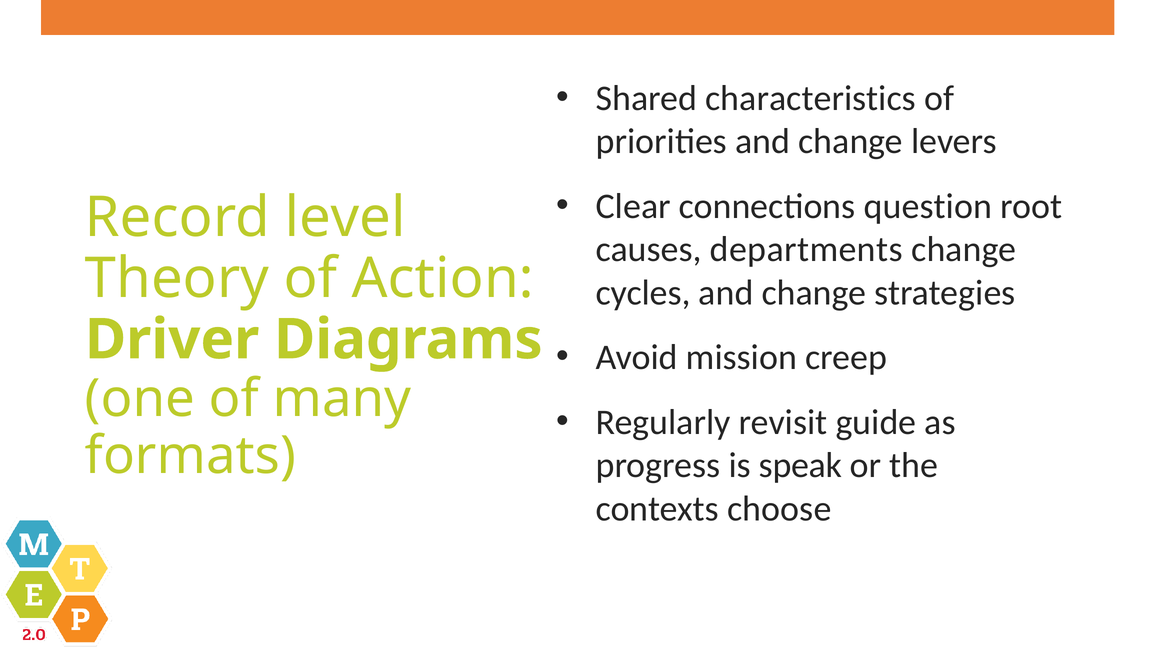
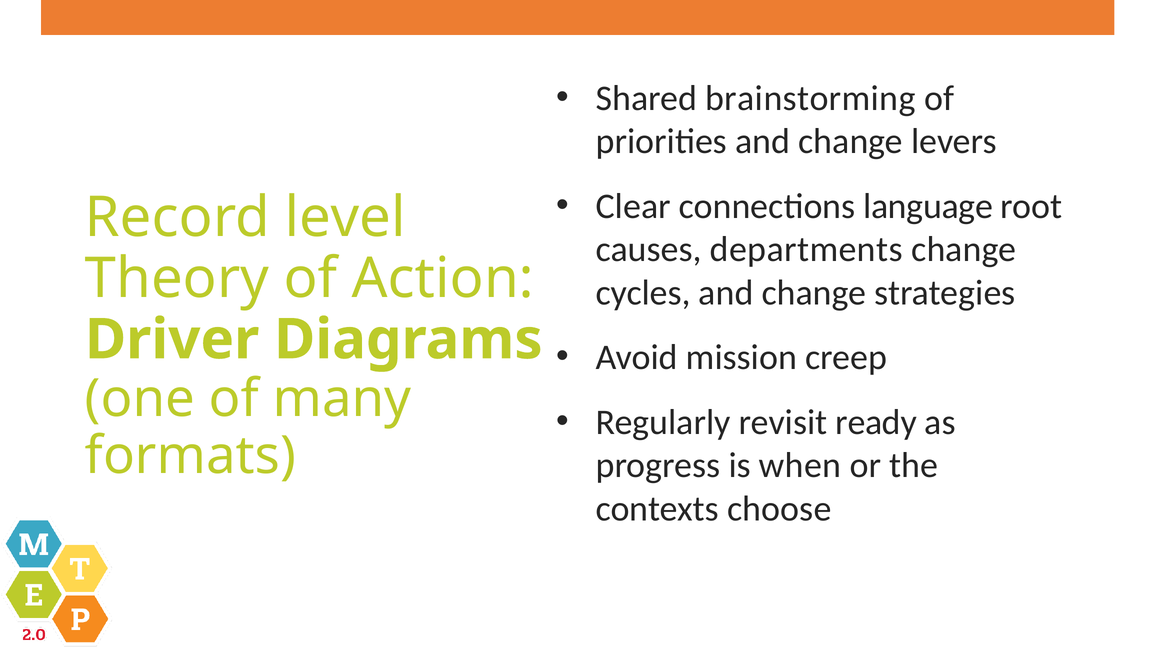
characteristics: characteristics -> brainstorming
question: question -> language
guide: guide -> ready
speak: speak -> when
